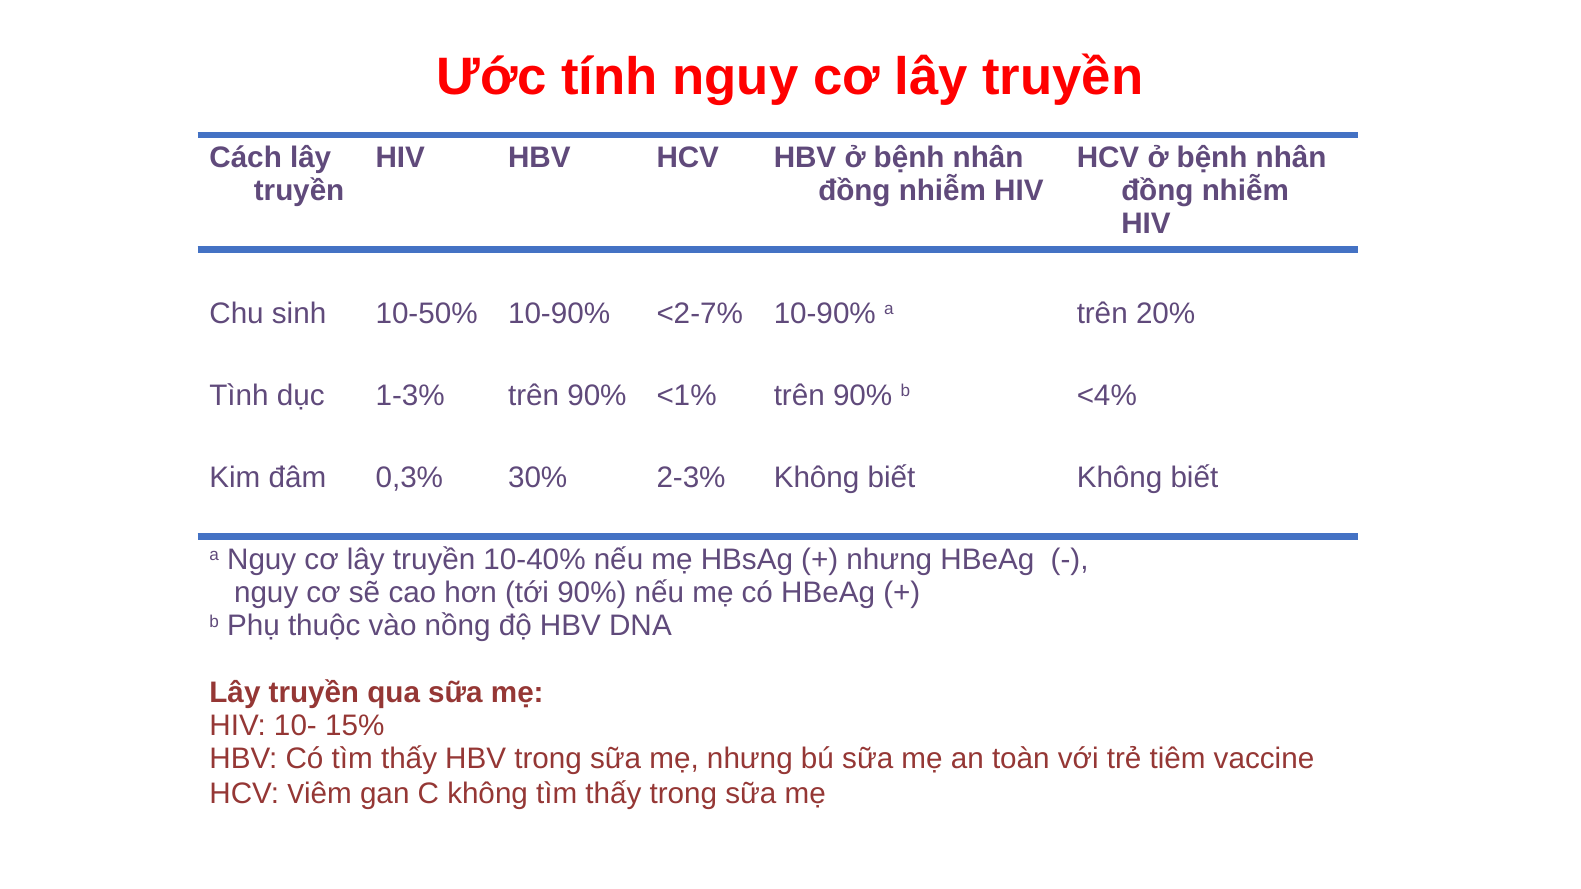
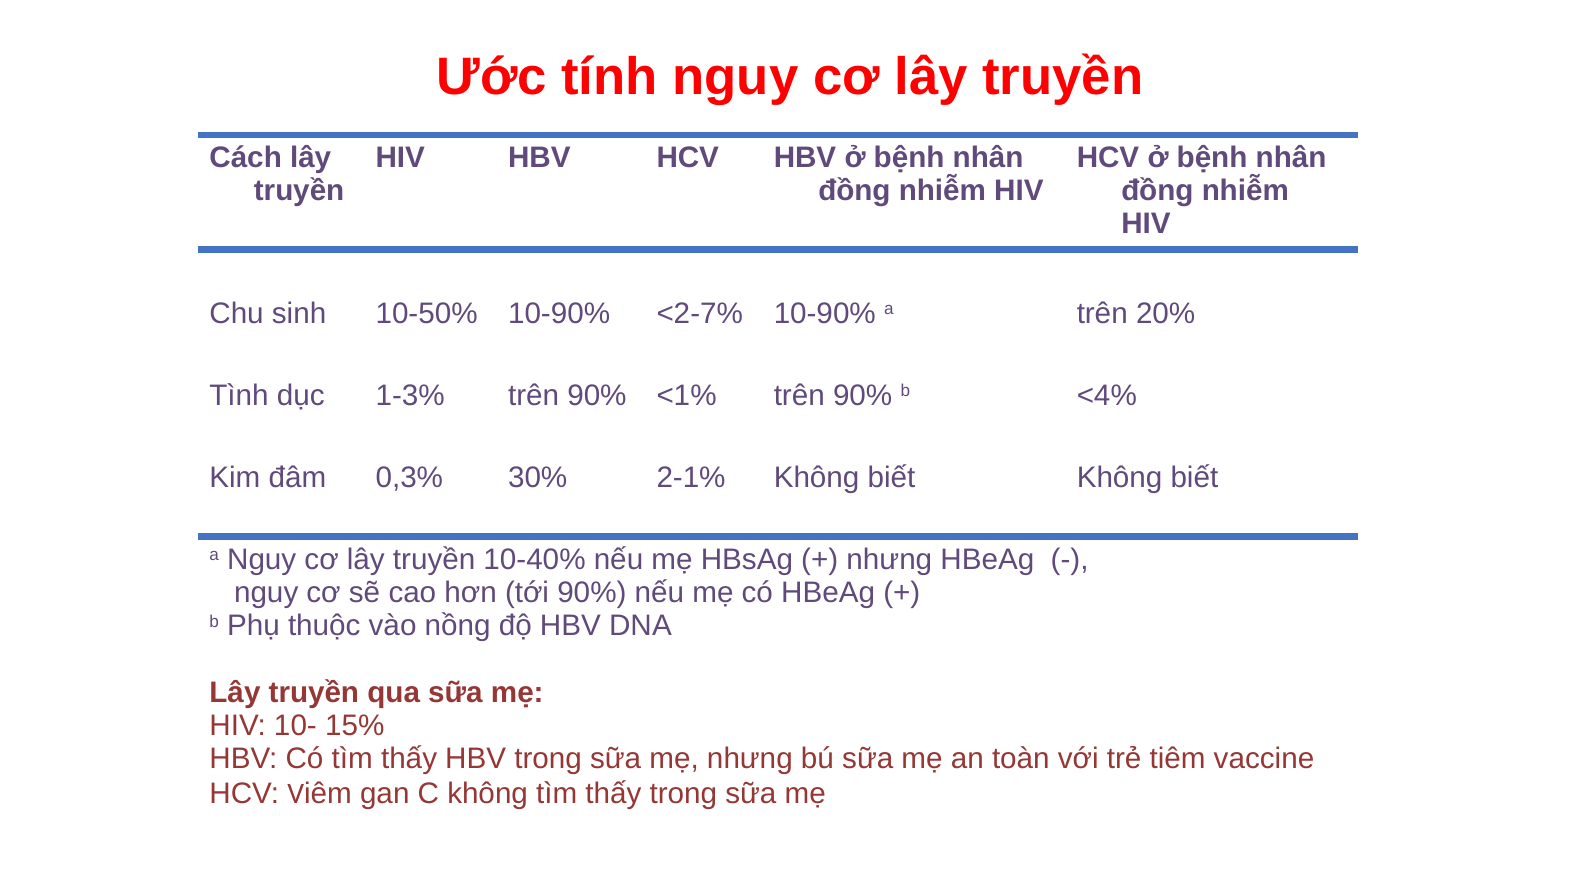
2-3%: 2-3% -> 2-1%
